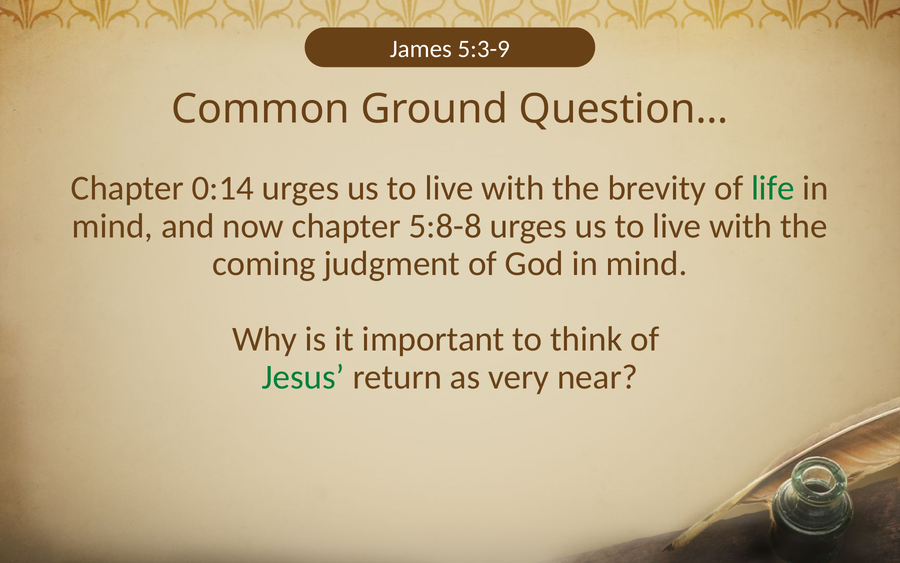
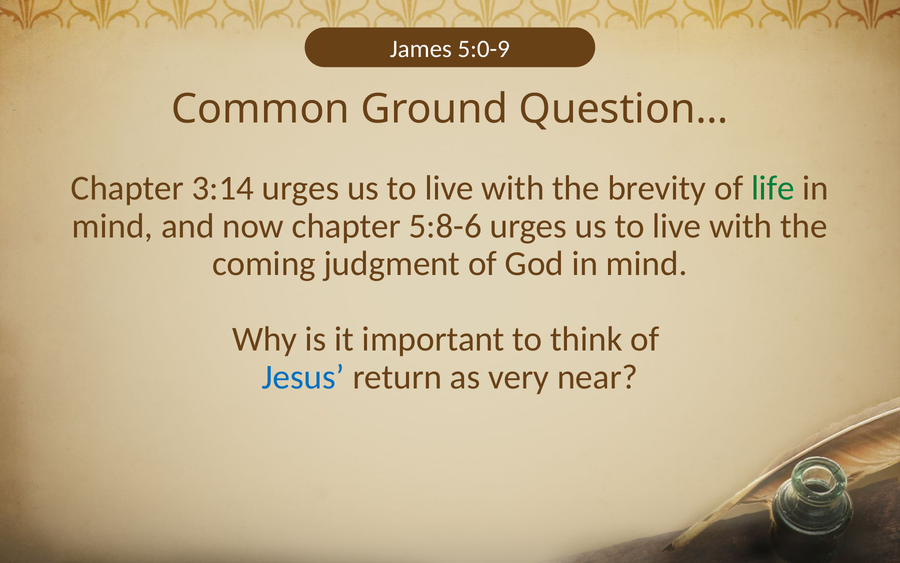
5:3-9: 5:3-9 -> 5:0-9
0:14: 0:14 -> 3:14
5:8-8: 5:8-8 -> 5:8-6
Jesus colour: green -> blue
